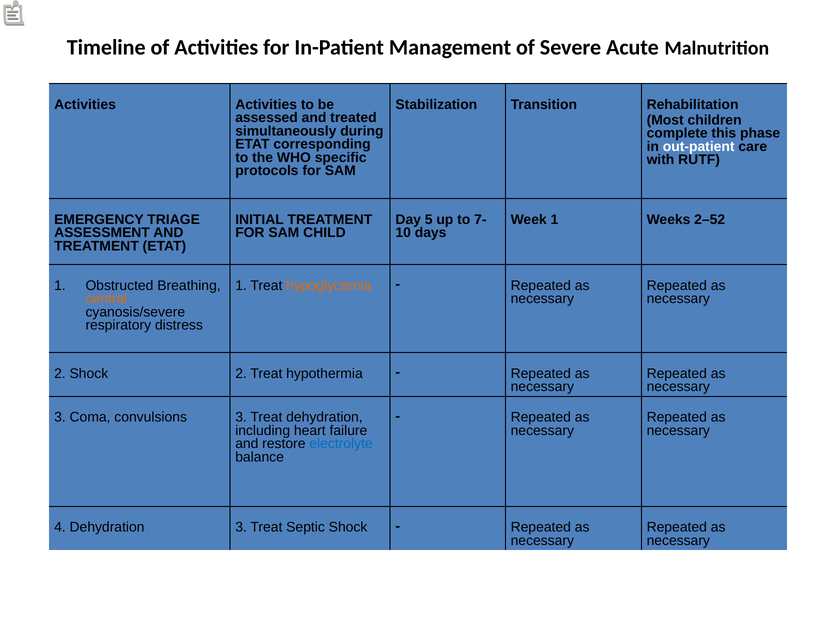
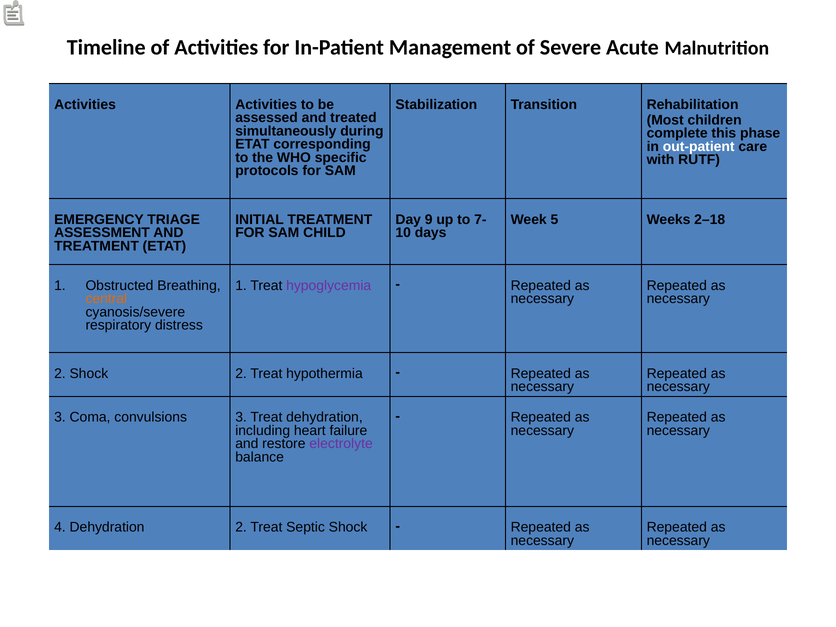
5: 5 -> 9
Week 1: 1 -> 5
2–52: 2–52 -> 2–18
hypoglycemia colour: orange -> purple
electrolyte colour: blue -> purple
Dehydration 3: 3 -> 2
